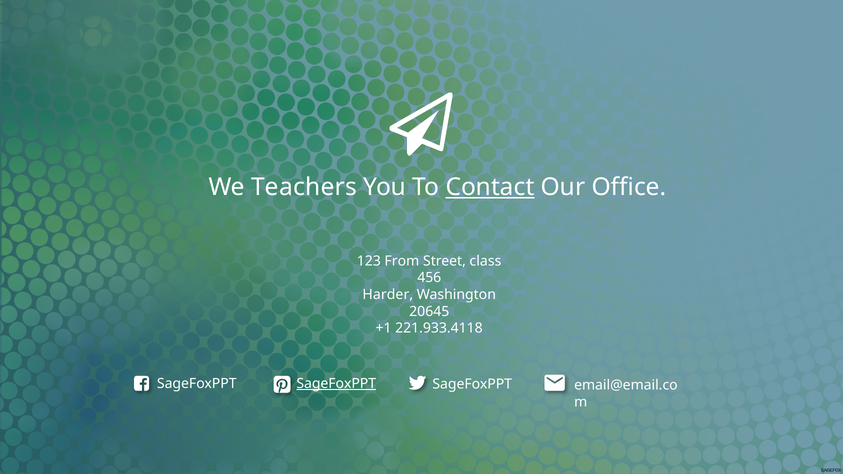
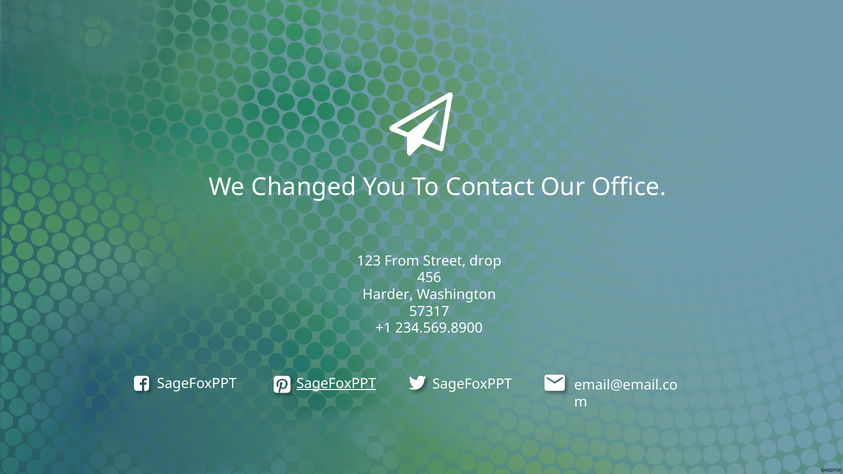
Teachers: Teachers -> Changed
Contact underline: present -> none
class: class -> drop
20645: 20645 -> 57317
221.933.4118: 221.933.4118 -> 234.569.8900
